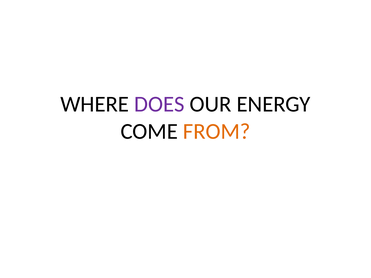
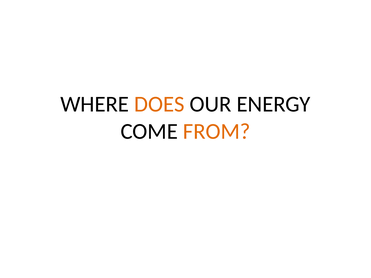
DOES colour: purple -> orange
